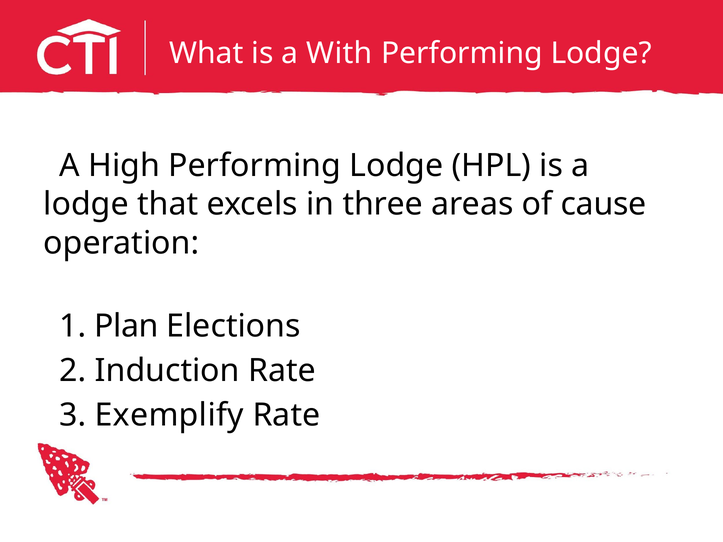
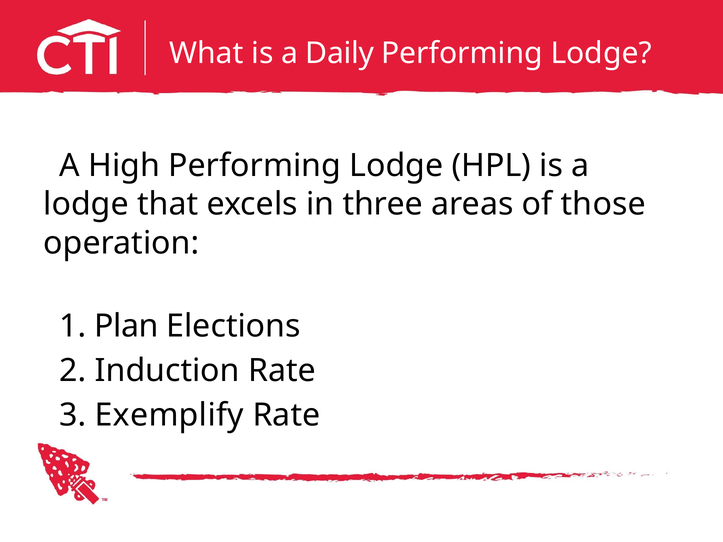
With: With -> Daily
cause: cause -> those
